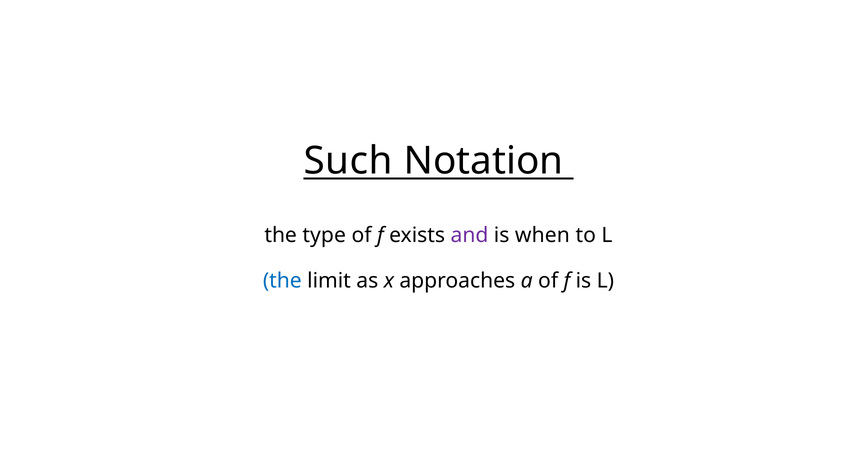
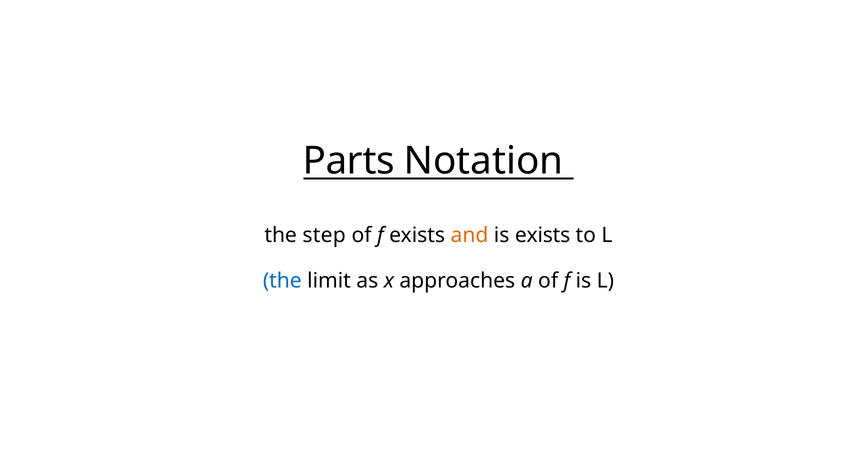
Such: Such -> Parts
type: type -> step
and colour: purple -> orange
is when: when -> exists
